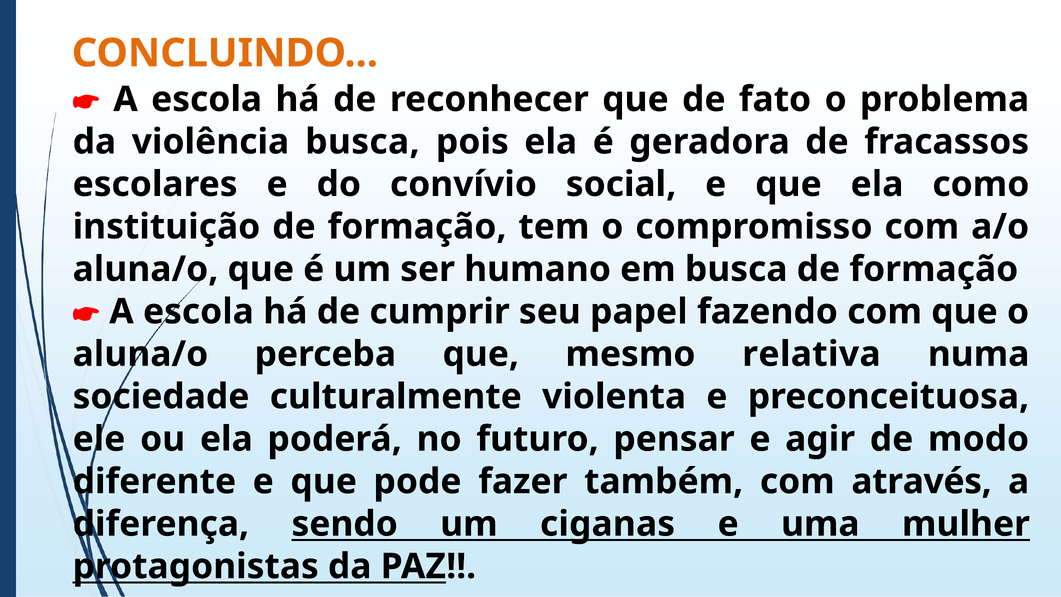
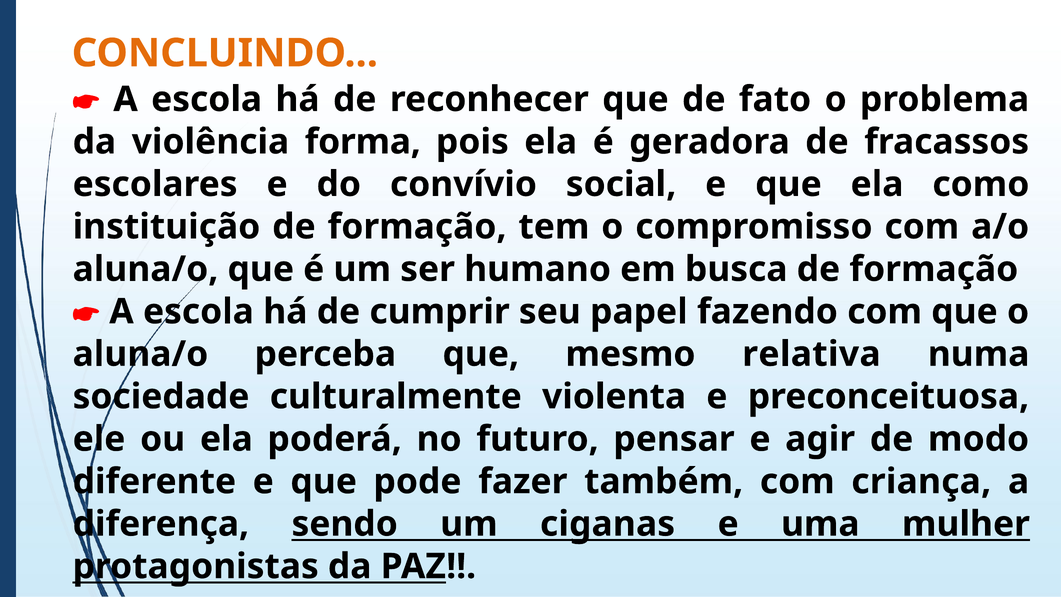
violência busca: busca -> forma
através: através -> criança
